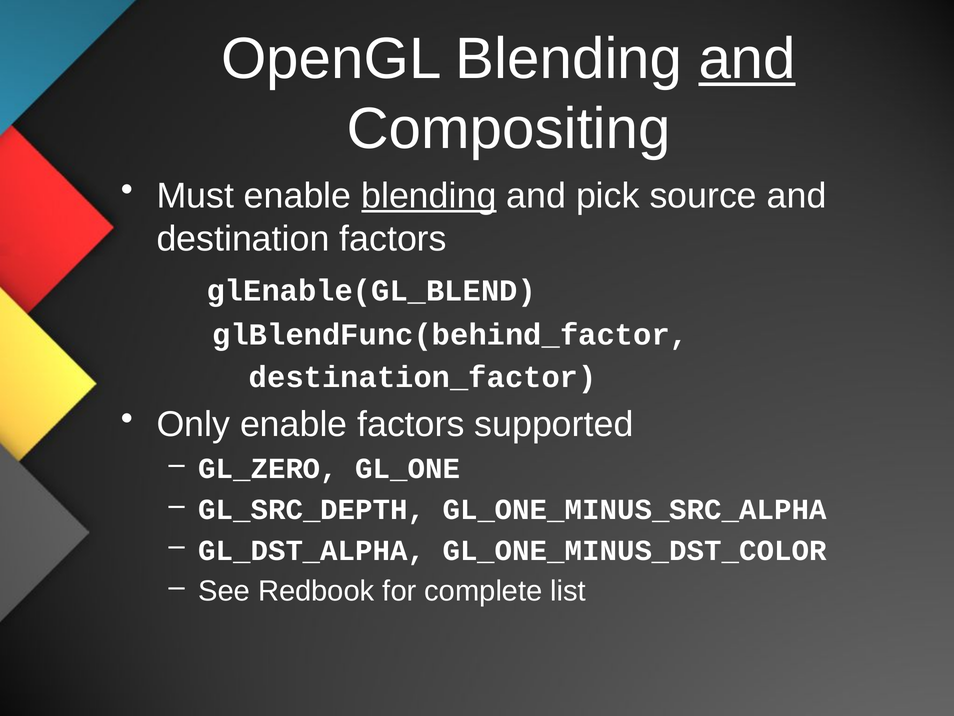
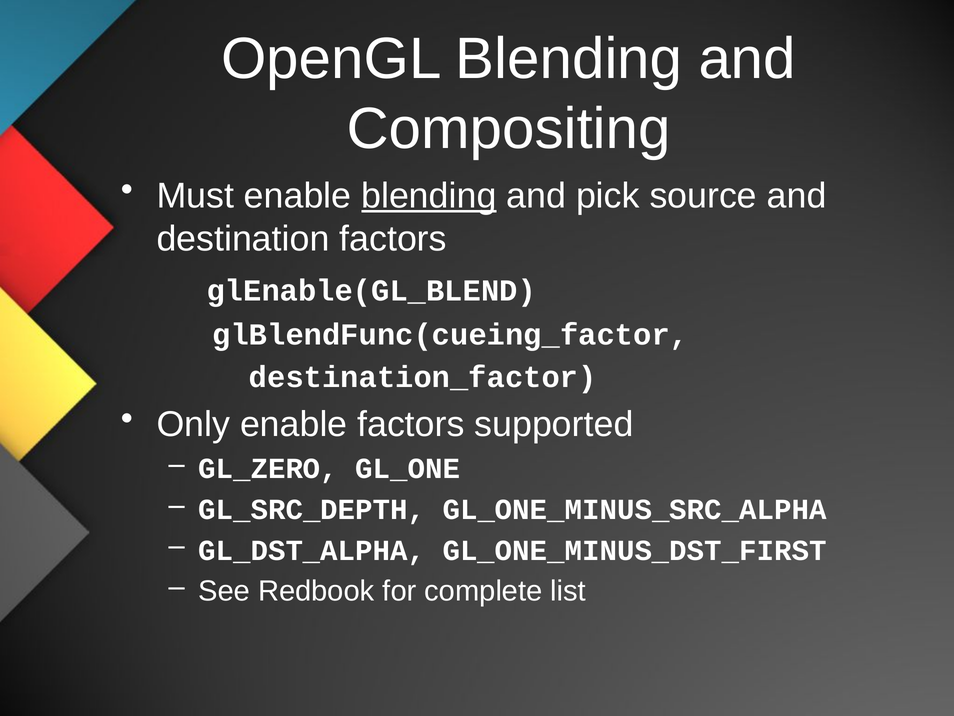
and at (747, 59) underline: present -> none
glBlendFunc(behind_factor: glBlendFunc(behind_factor -> glBlendFunc(cueing_factor
GL_ONE_MINUS_DST_COLOR: GL_ONE_MINUS_DST_COLOR -> GL_ONE_MINUS_DST_FIRST
